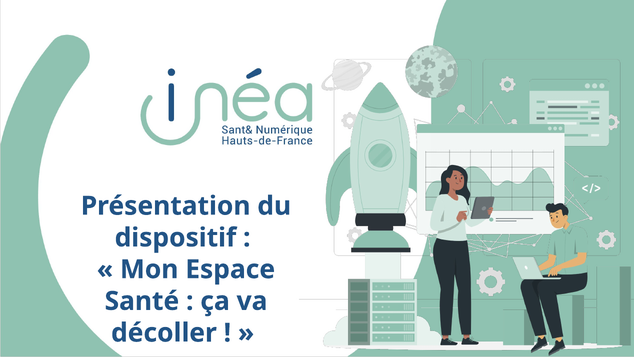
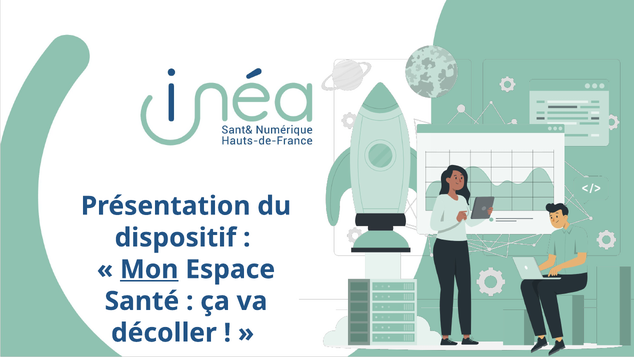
Mon underline: none -> present
